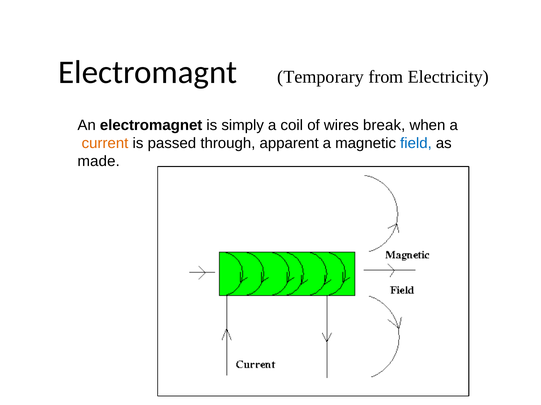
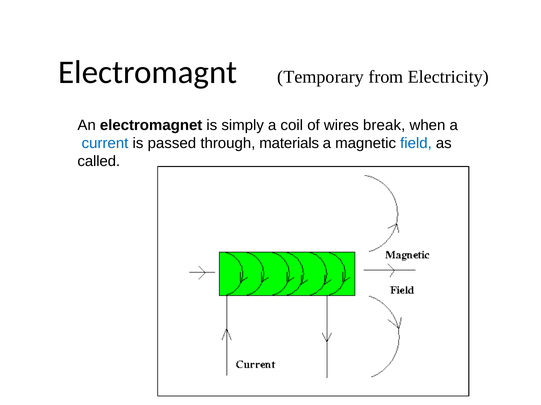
current colour: orange -> blue
apparent: apparent -> materials
made: made -> called
